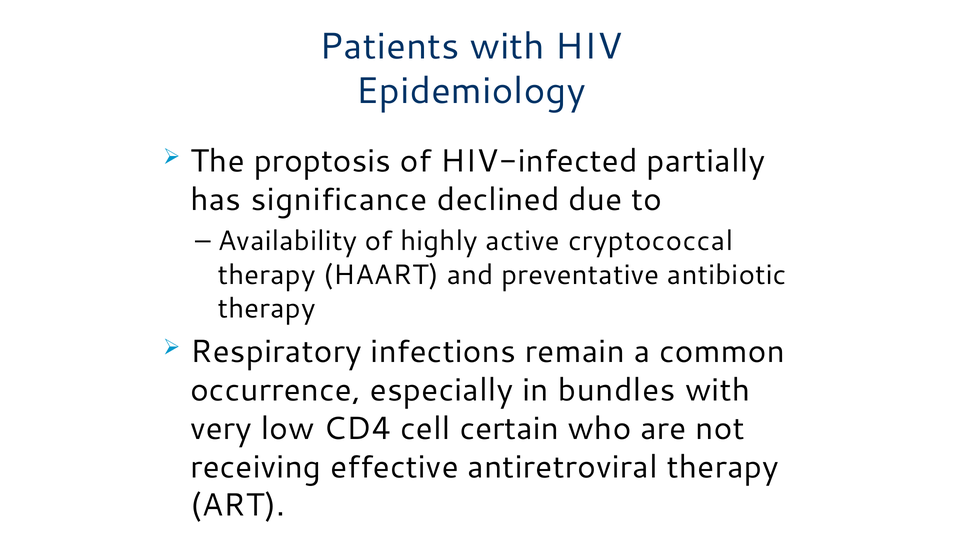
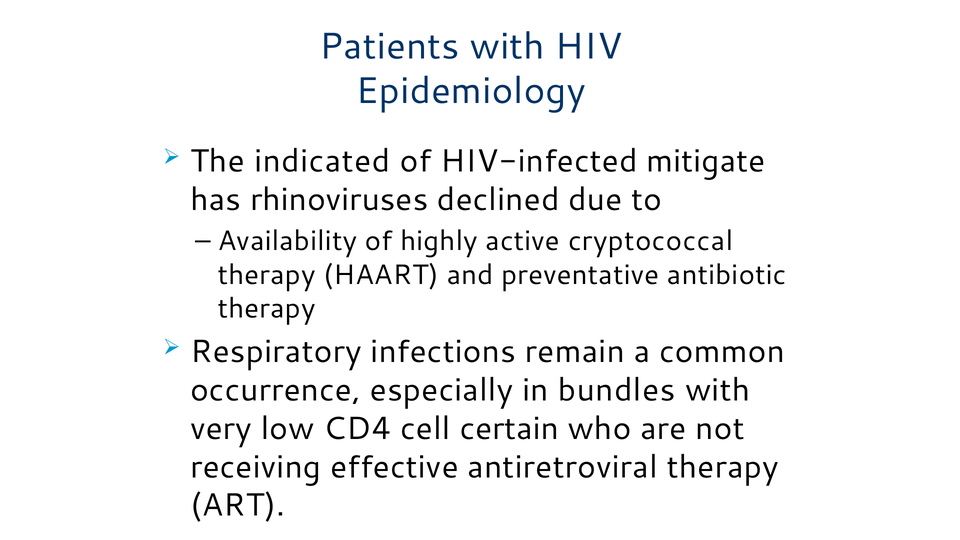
proptosis: proptosis -> indicated
partially: partially -> mitigate
significance: significance -> rhinoviruses
